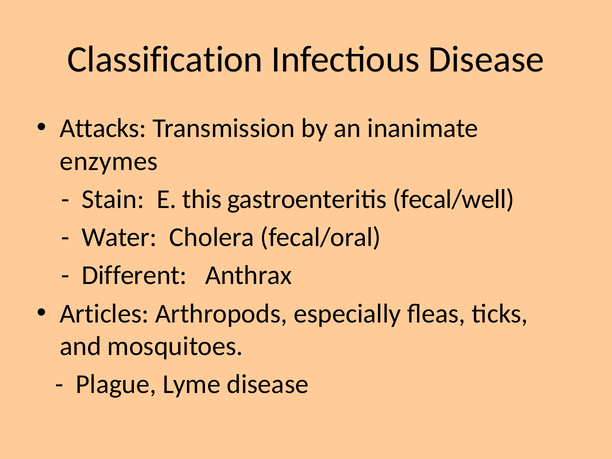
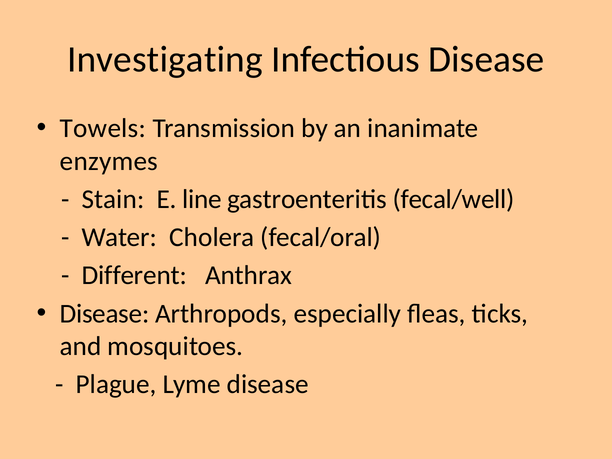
Classification: Classification -> Investigating
Attacks: Attacks -> Towels
this: this -> line
Articles at (104, 314): Articles -> Disease
